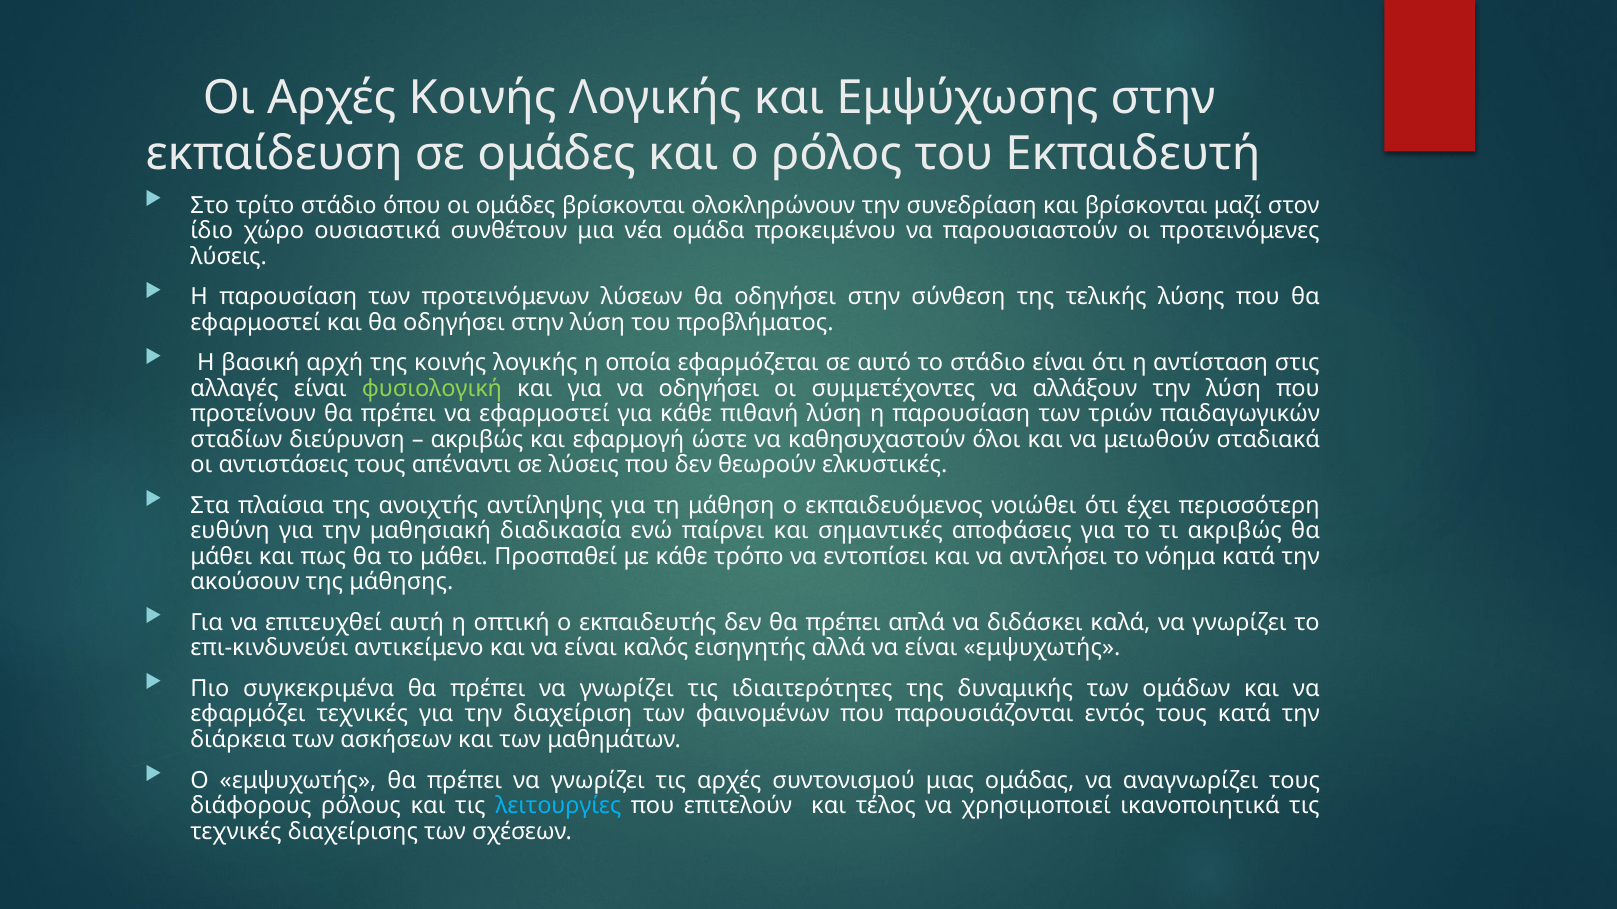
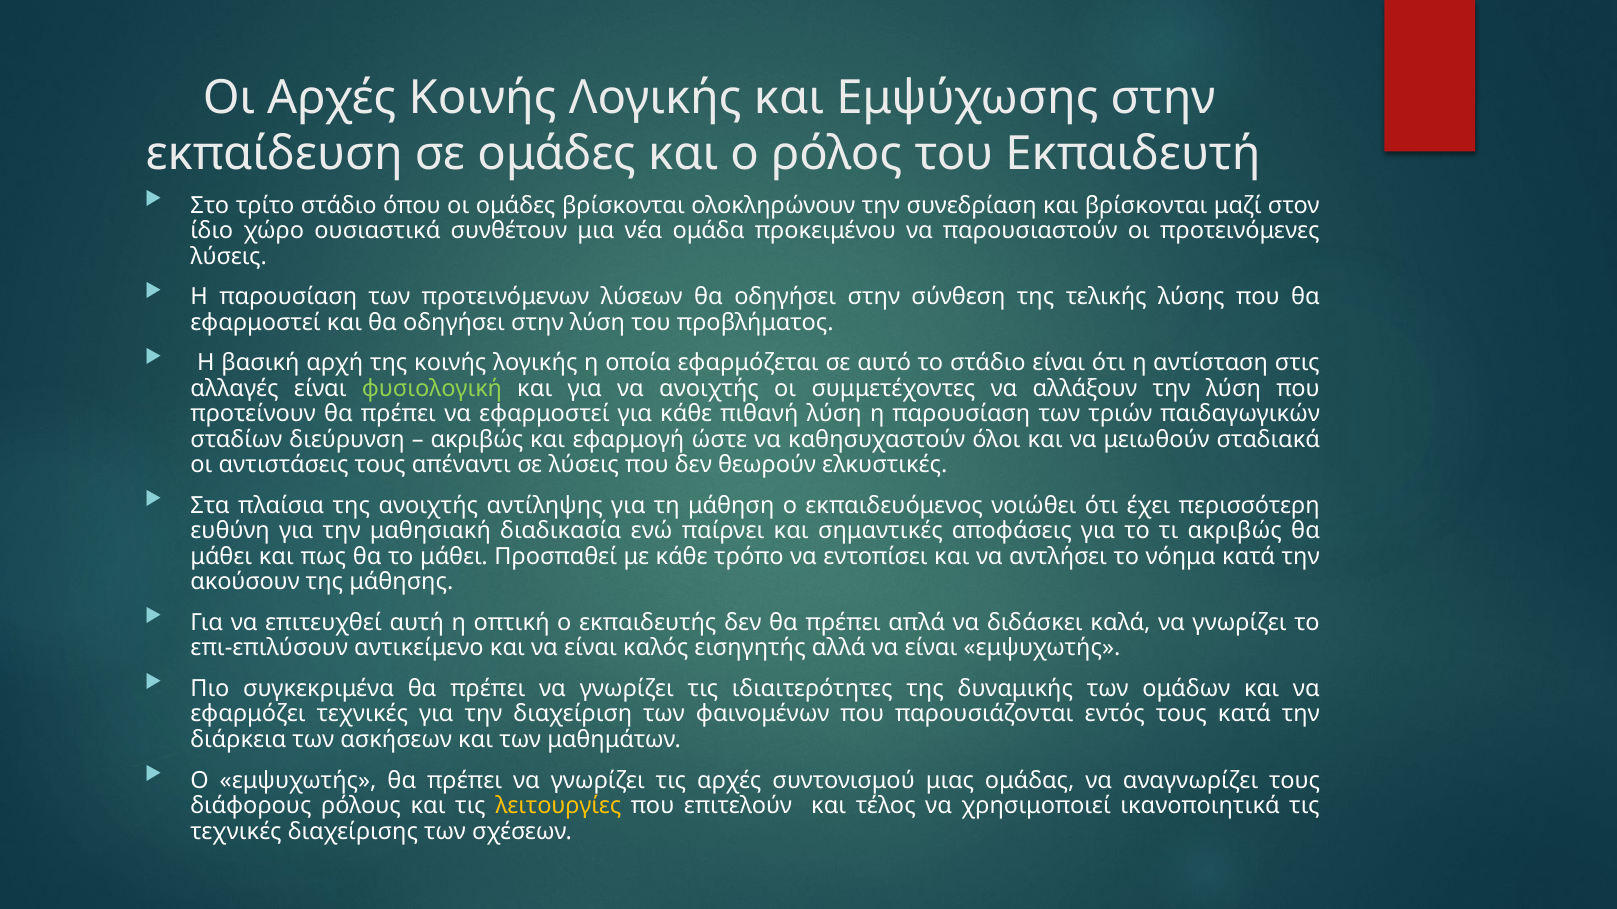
να οδηγήσει: οδηγήσει -> ανοιχτής
επι-κινδυνεύει: επι-κινδυνεύει -> επι-επιλύσουν
λειτουργίες colour: light blue -> yellow
